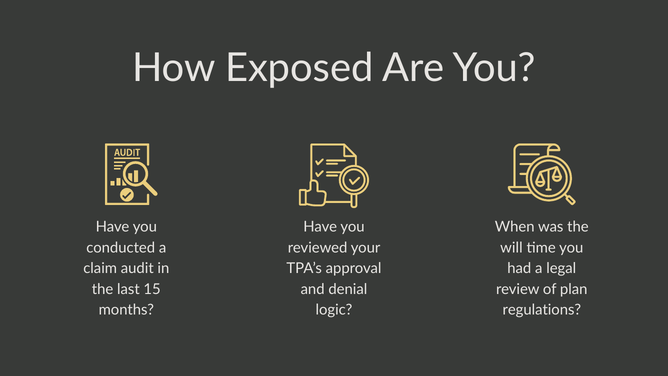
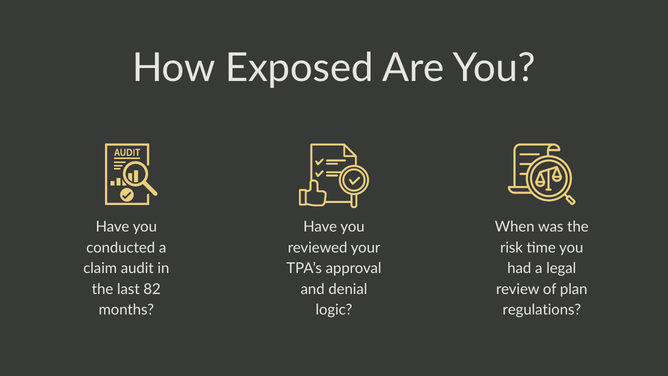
will: will -> risk
15: 15 -> 82
